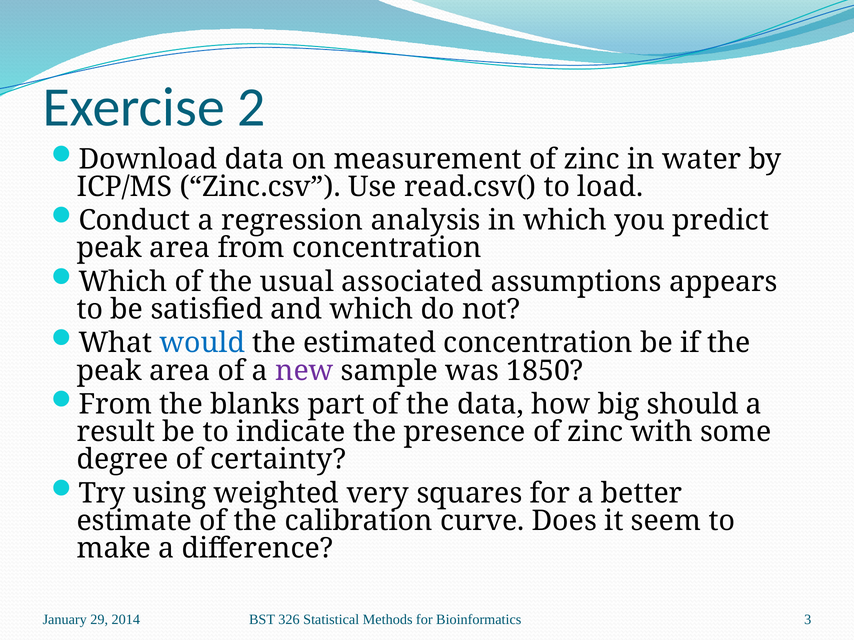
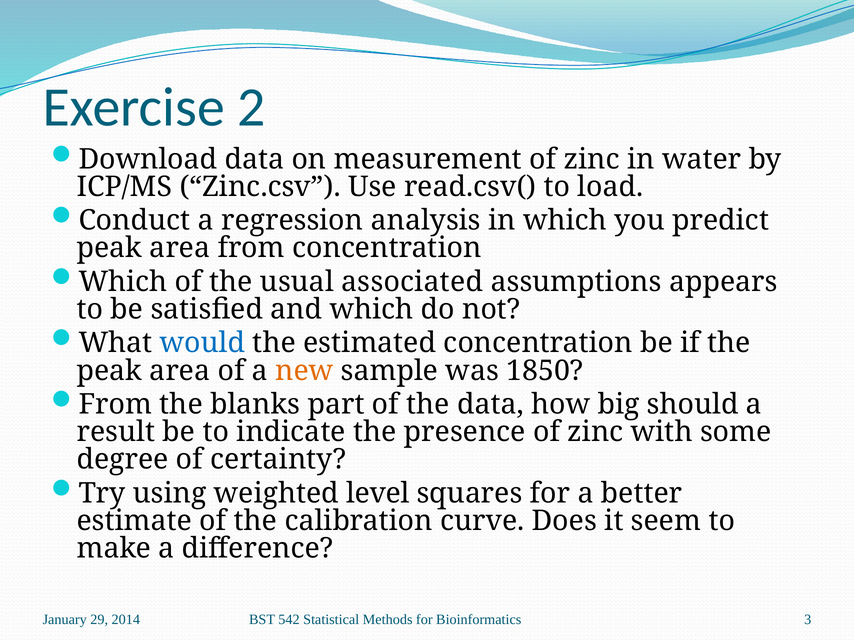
new colour: purple -> orange
very: very -> level
326: 326 -> 542
